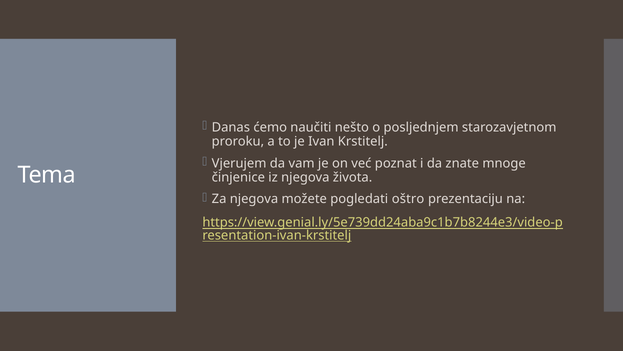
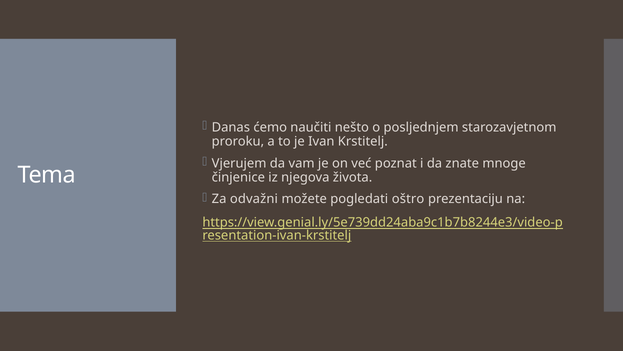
Za njegova: njegova -> odvažni
